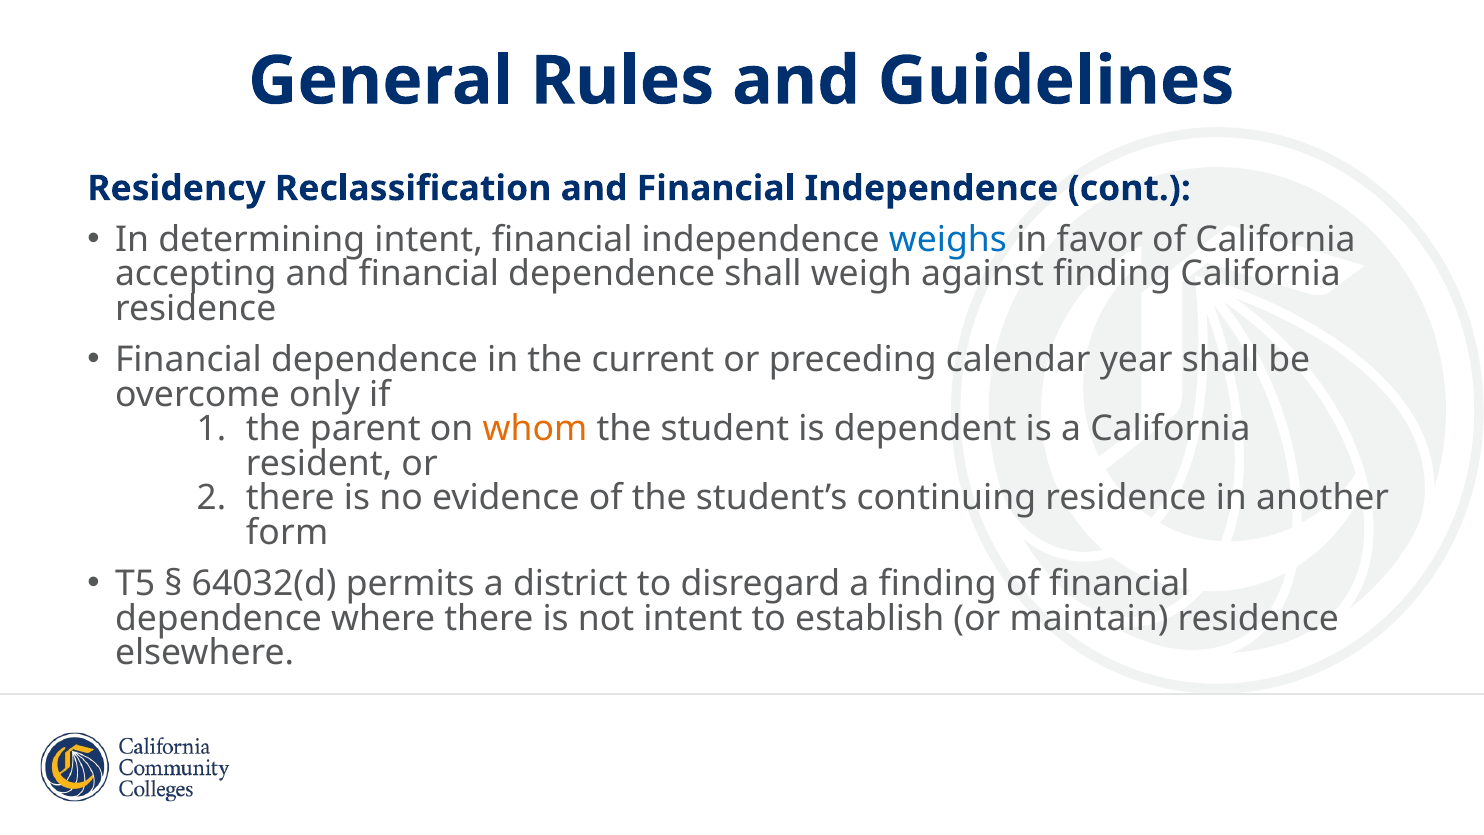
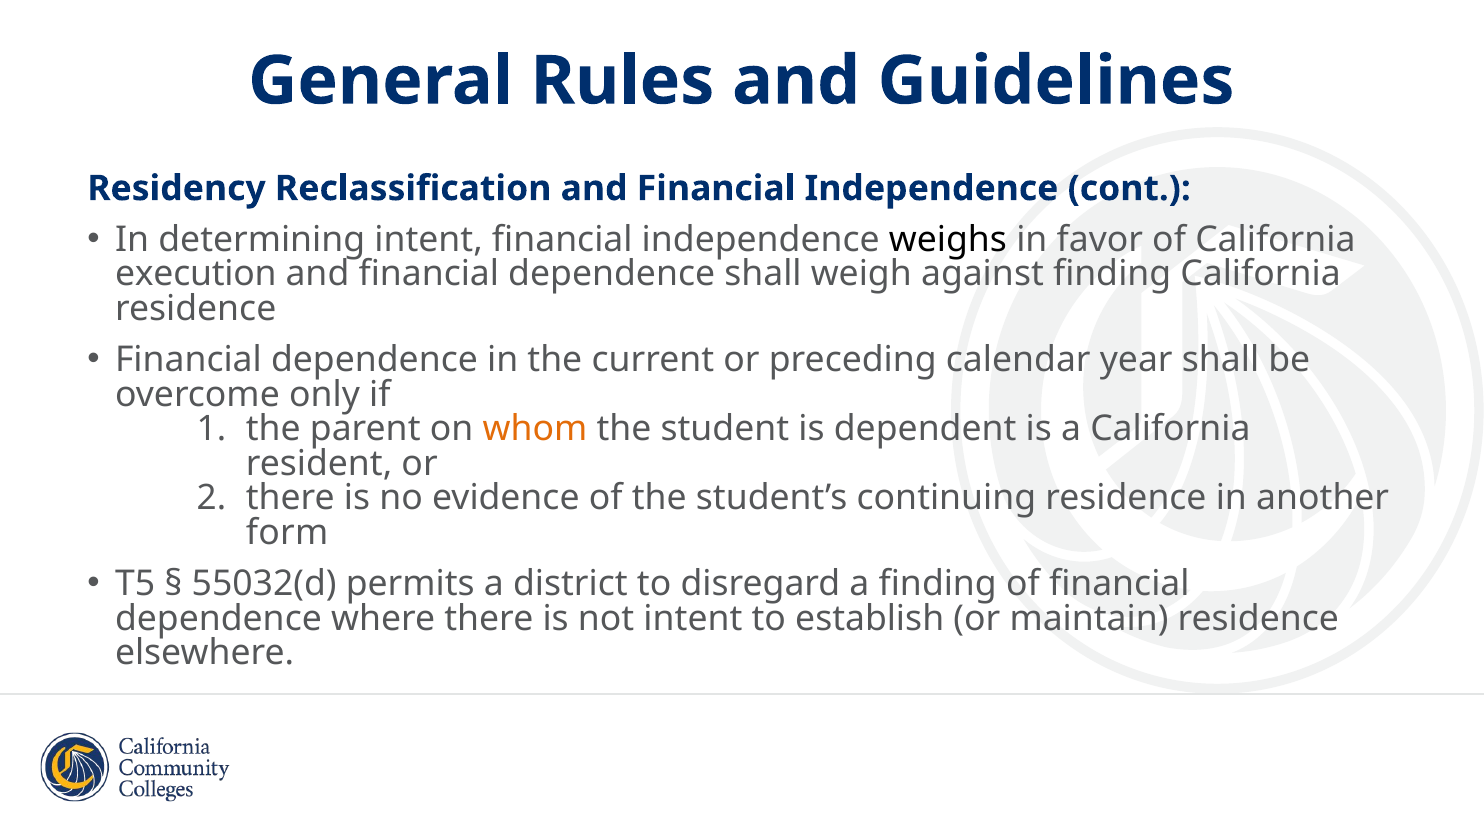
weighs colour: blue -> black
accepting: accepting -> execution
64032(d: 64032(d -> 55032(d
